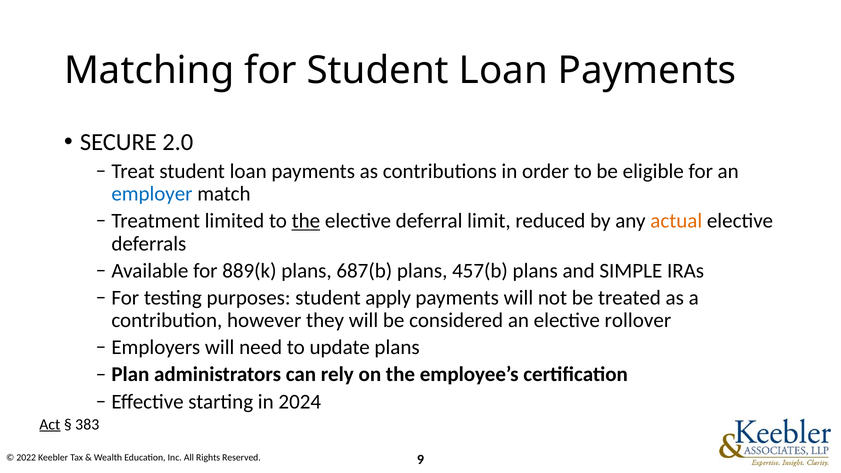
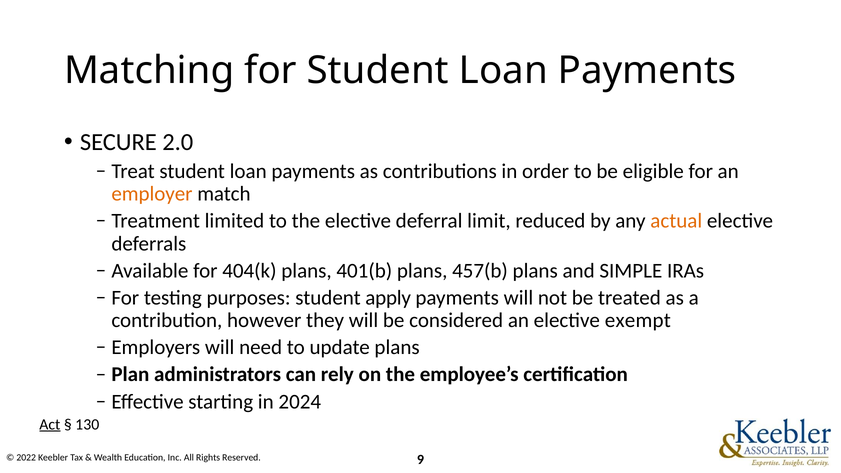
employer colour: blue -> orange
the at (306, 221) underline: present -> none
889(k: 889(k -> 404(k
687(b: 687(b -> 401(b
rollover: rollover -> exempt
383: 383 -> 130
